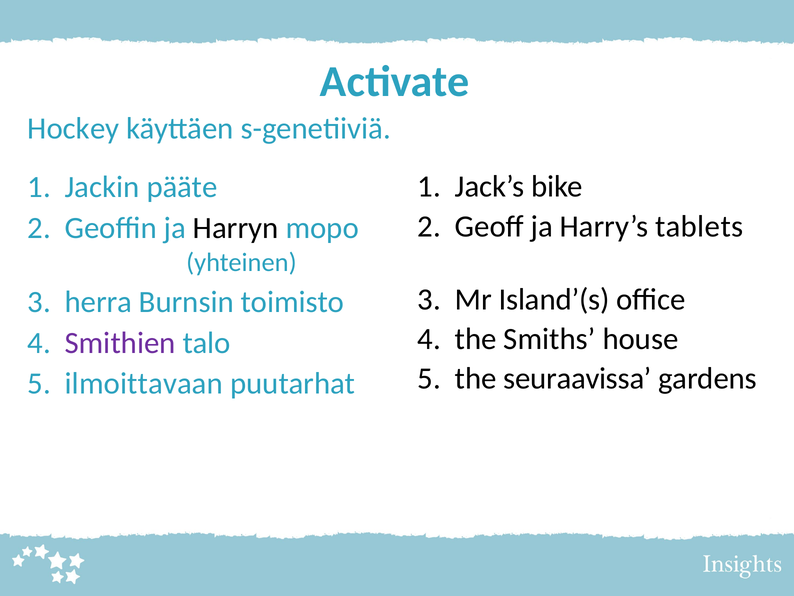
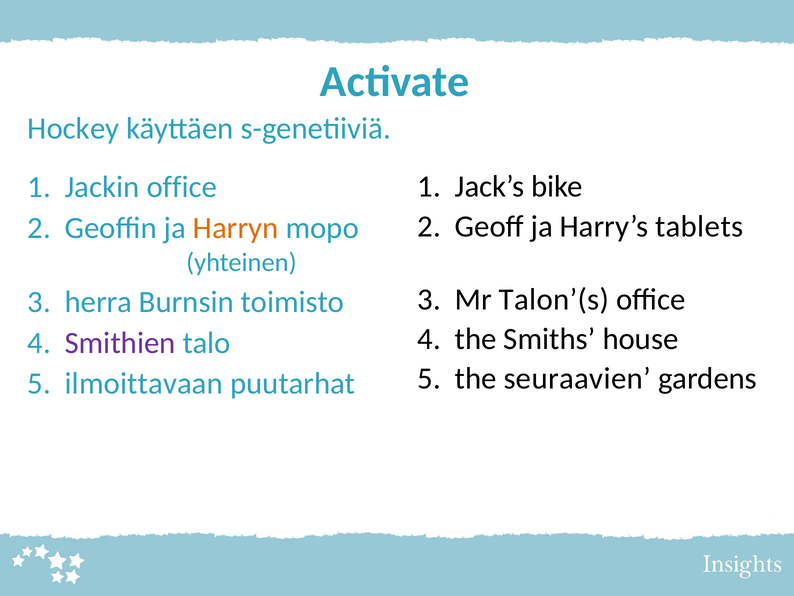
Jackin pääte: pääte -> office
Harryn colour: black -> orange
Island’(s: Island’(s -> Talon’(s
seuraavissa: seuraavissa -> seuraavien
